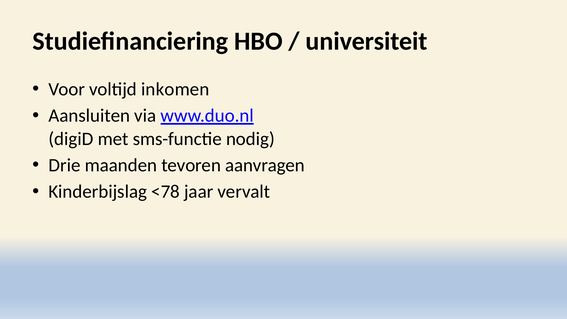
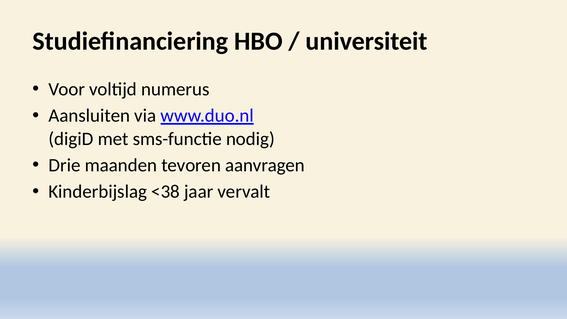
inkomen: inkomen -> numerus
<78: <78 -> <38
